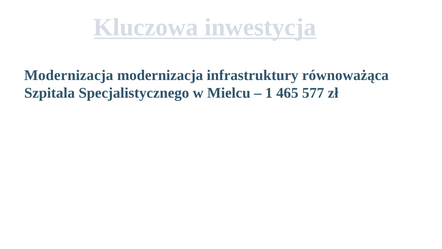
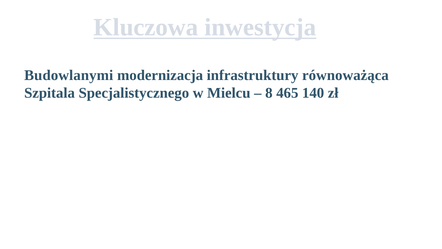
Modernizacja at (69, 75): Modernizacja -> Budowlanymi
1: 1 -> 8
577: 577 -> 140
